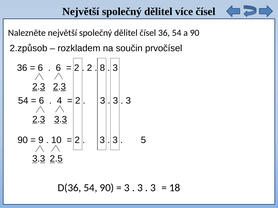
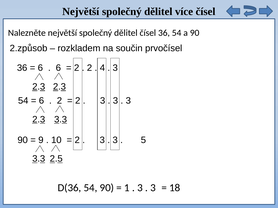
8: 8 -> 4
4 at (59, 101): 4 -> 2
3 at (127, 188): 3 -> 1
